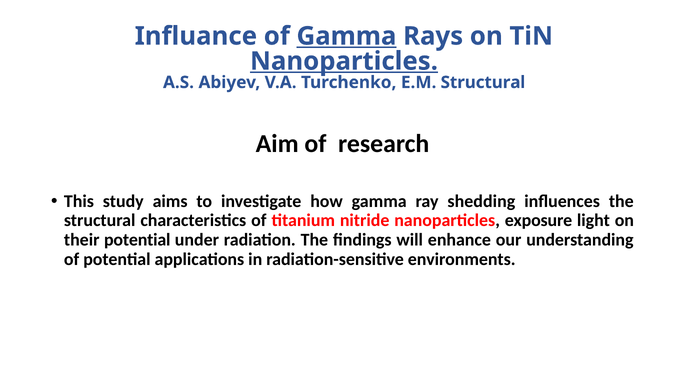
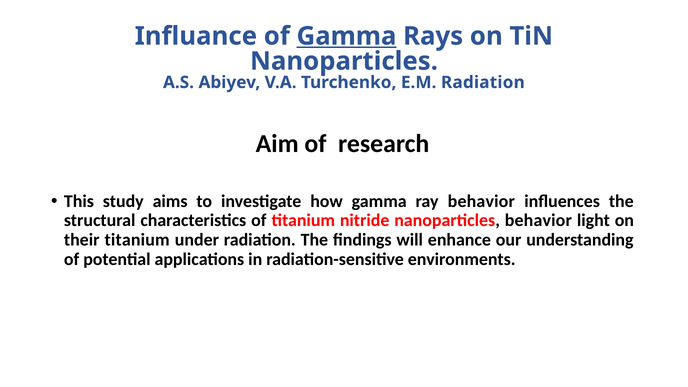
Nanoparticles at (344, 61) underline: present -> none
E.M Structural: Structural -> Radiation
ray shedding: shedding -> behavior
nanoparticles exposure: exposure -> behavior
their potential: potential -> titanium
